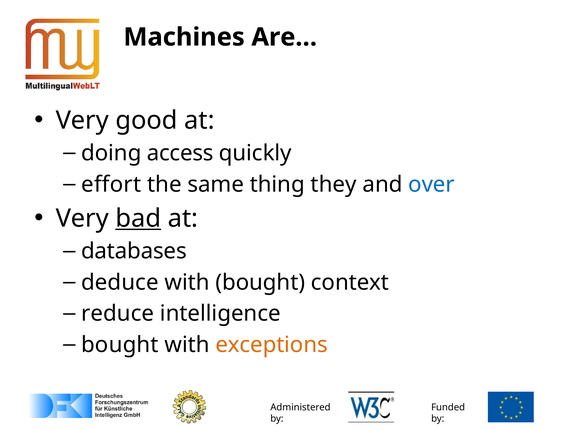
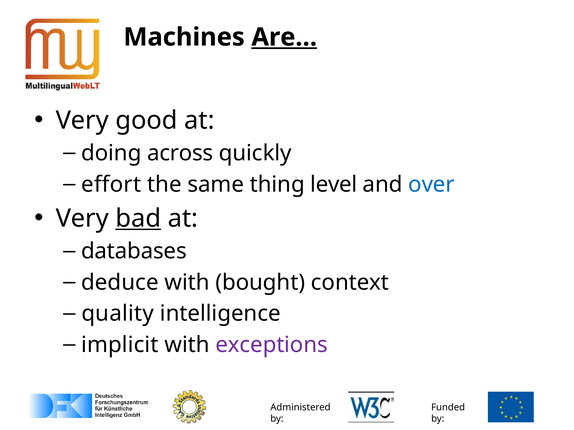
Are… underline: none -> present
access: access -> across
they: they -> level
reduce: reduce -> quality
bought at (120, 345): bought -> implicit
exceptions colour: orange -> purple
